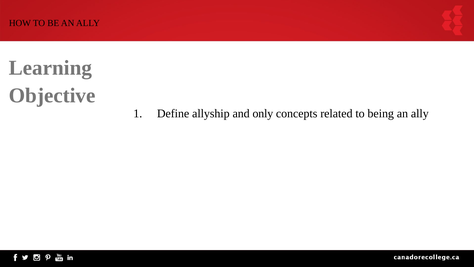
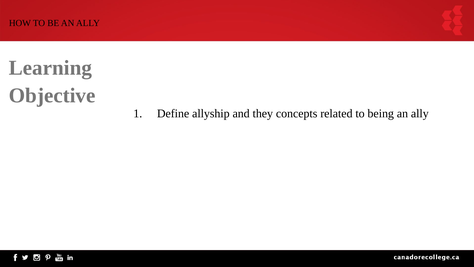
only: only -> they
